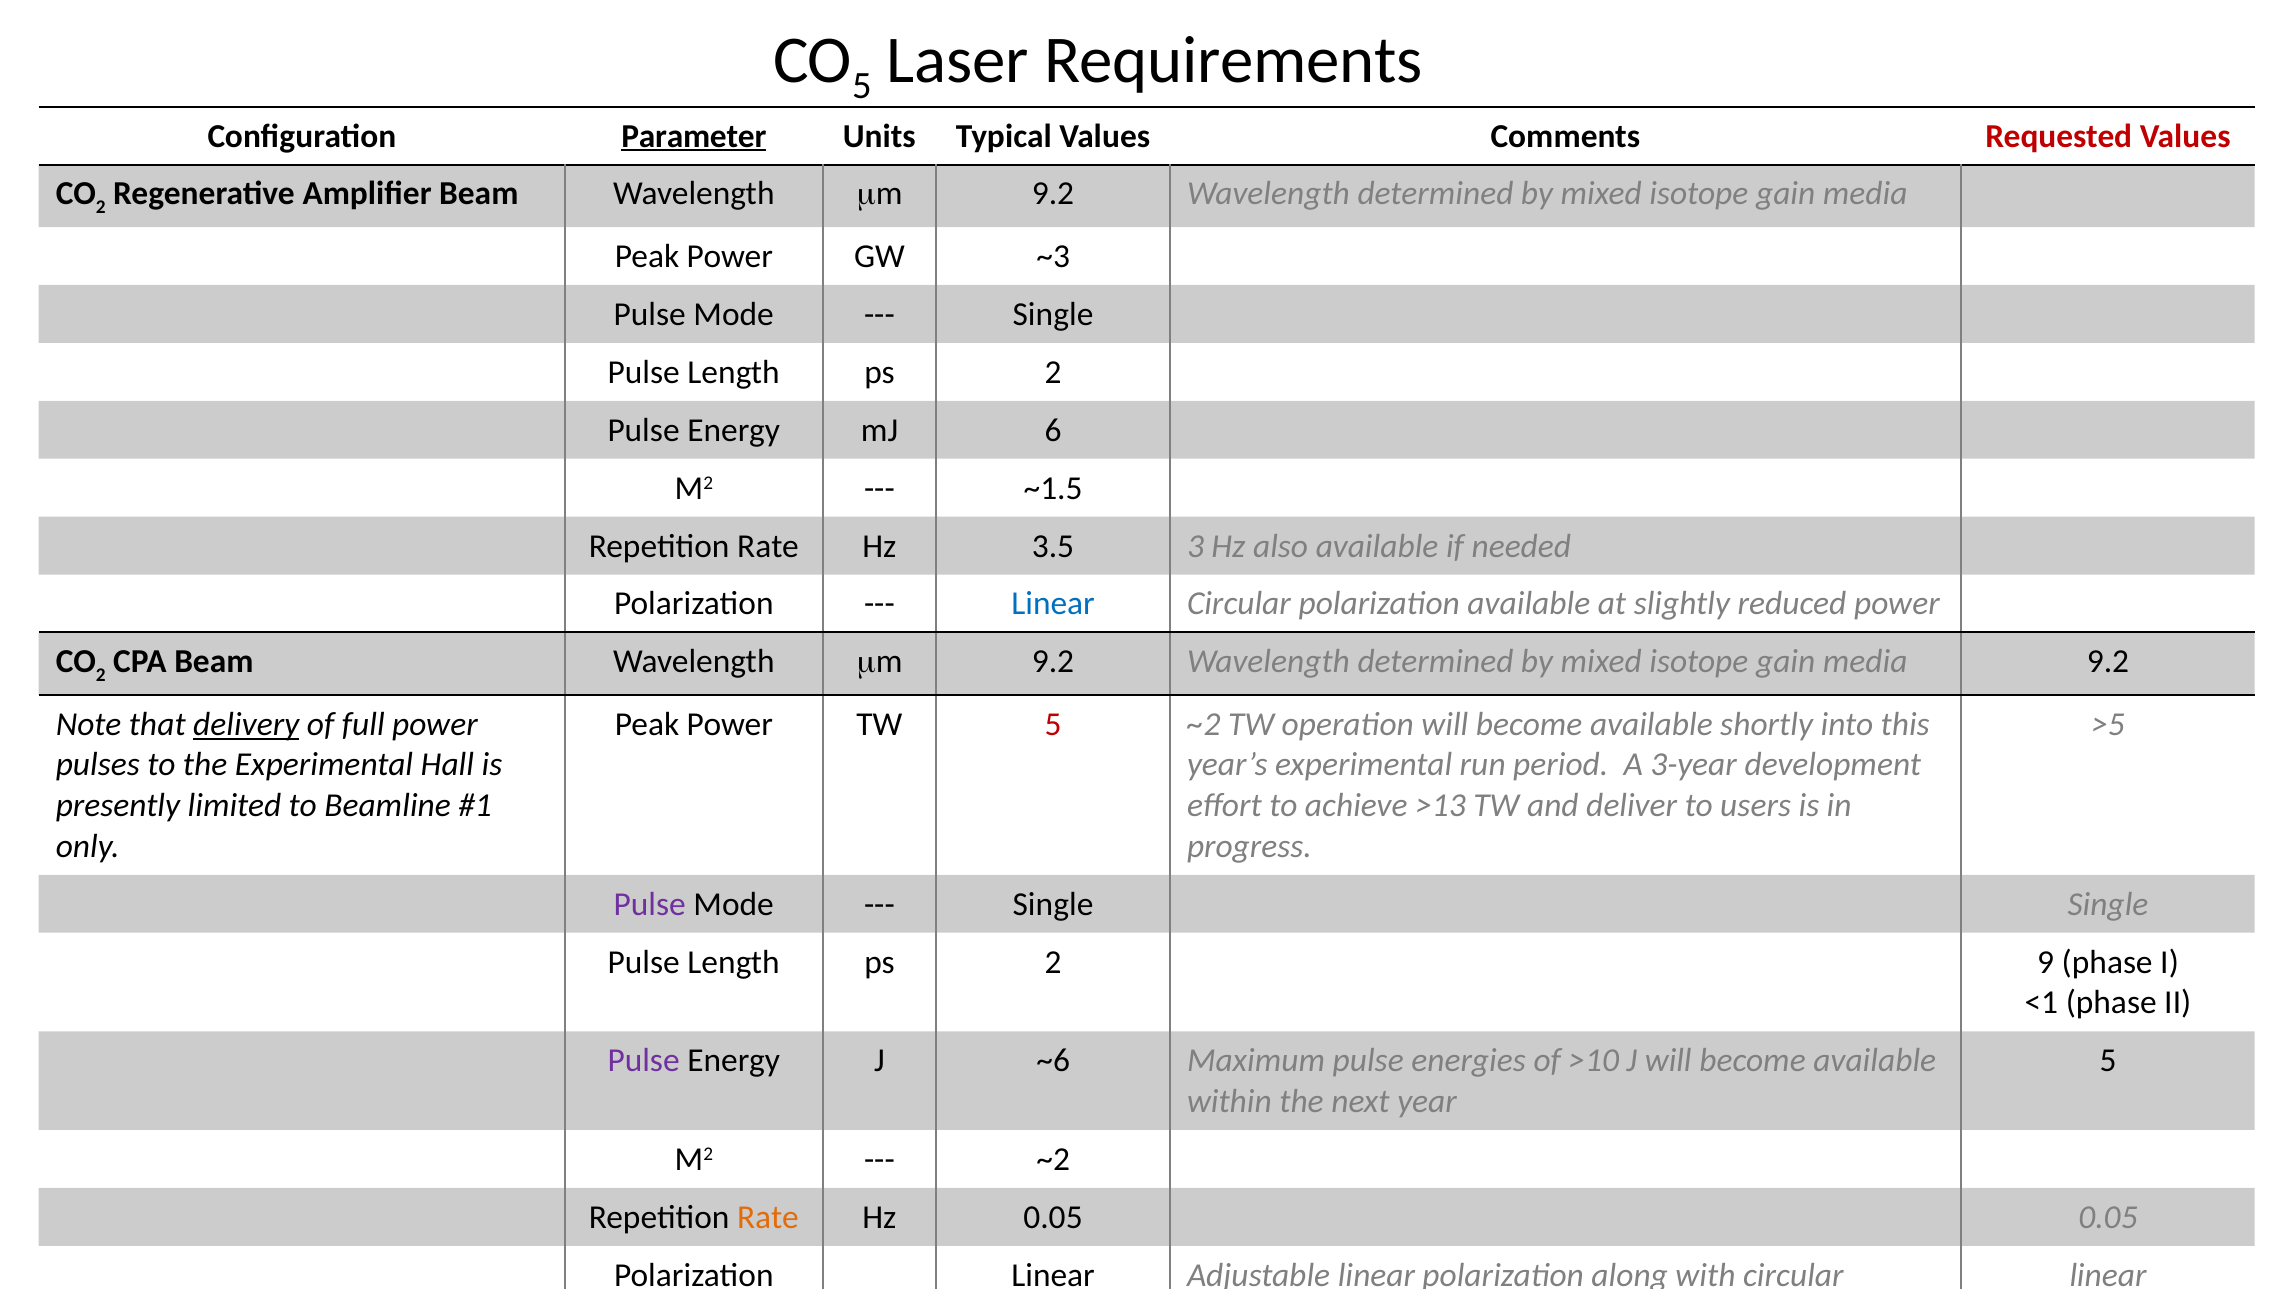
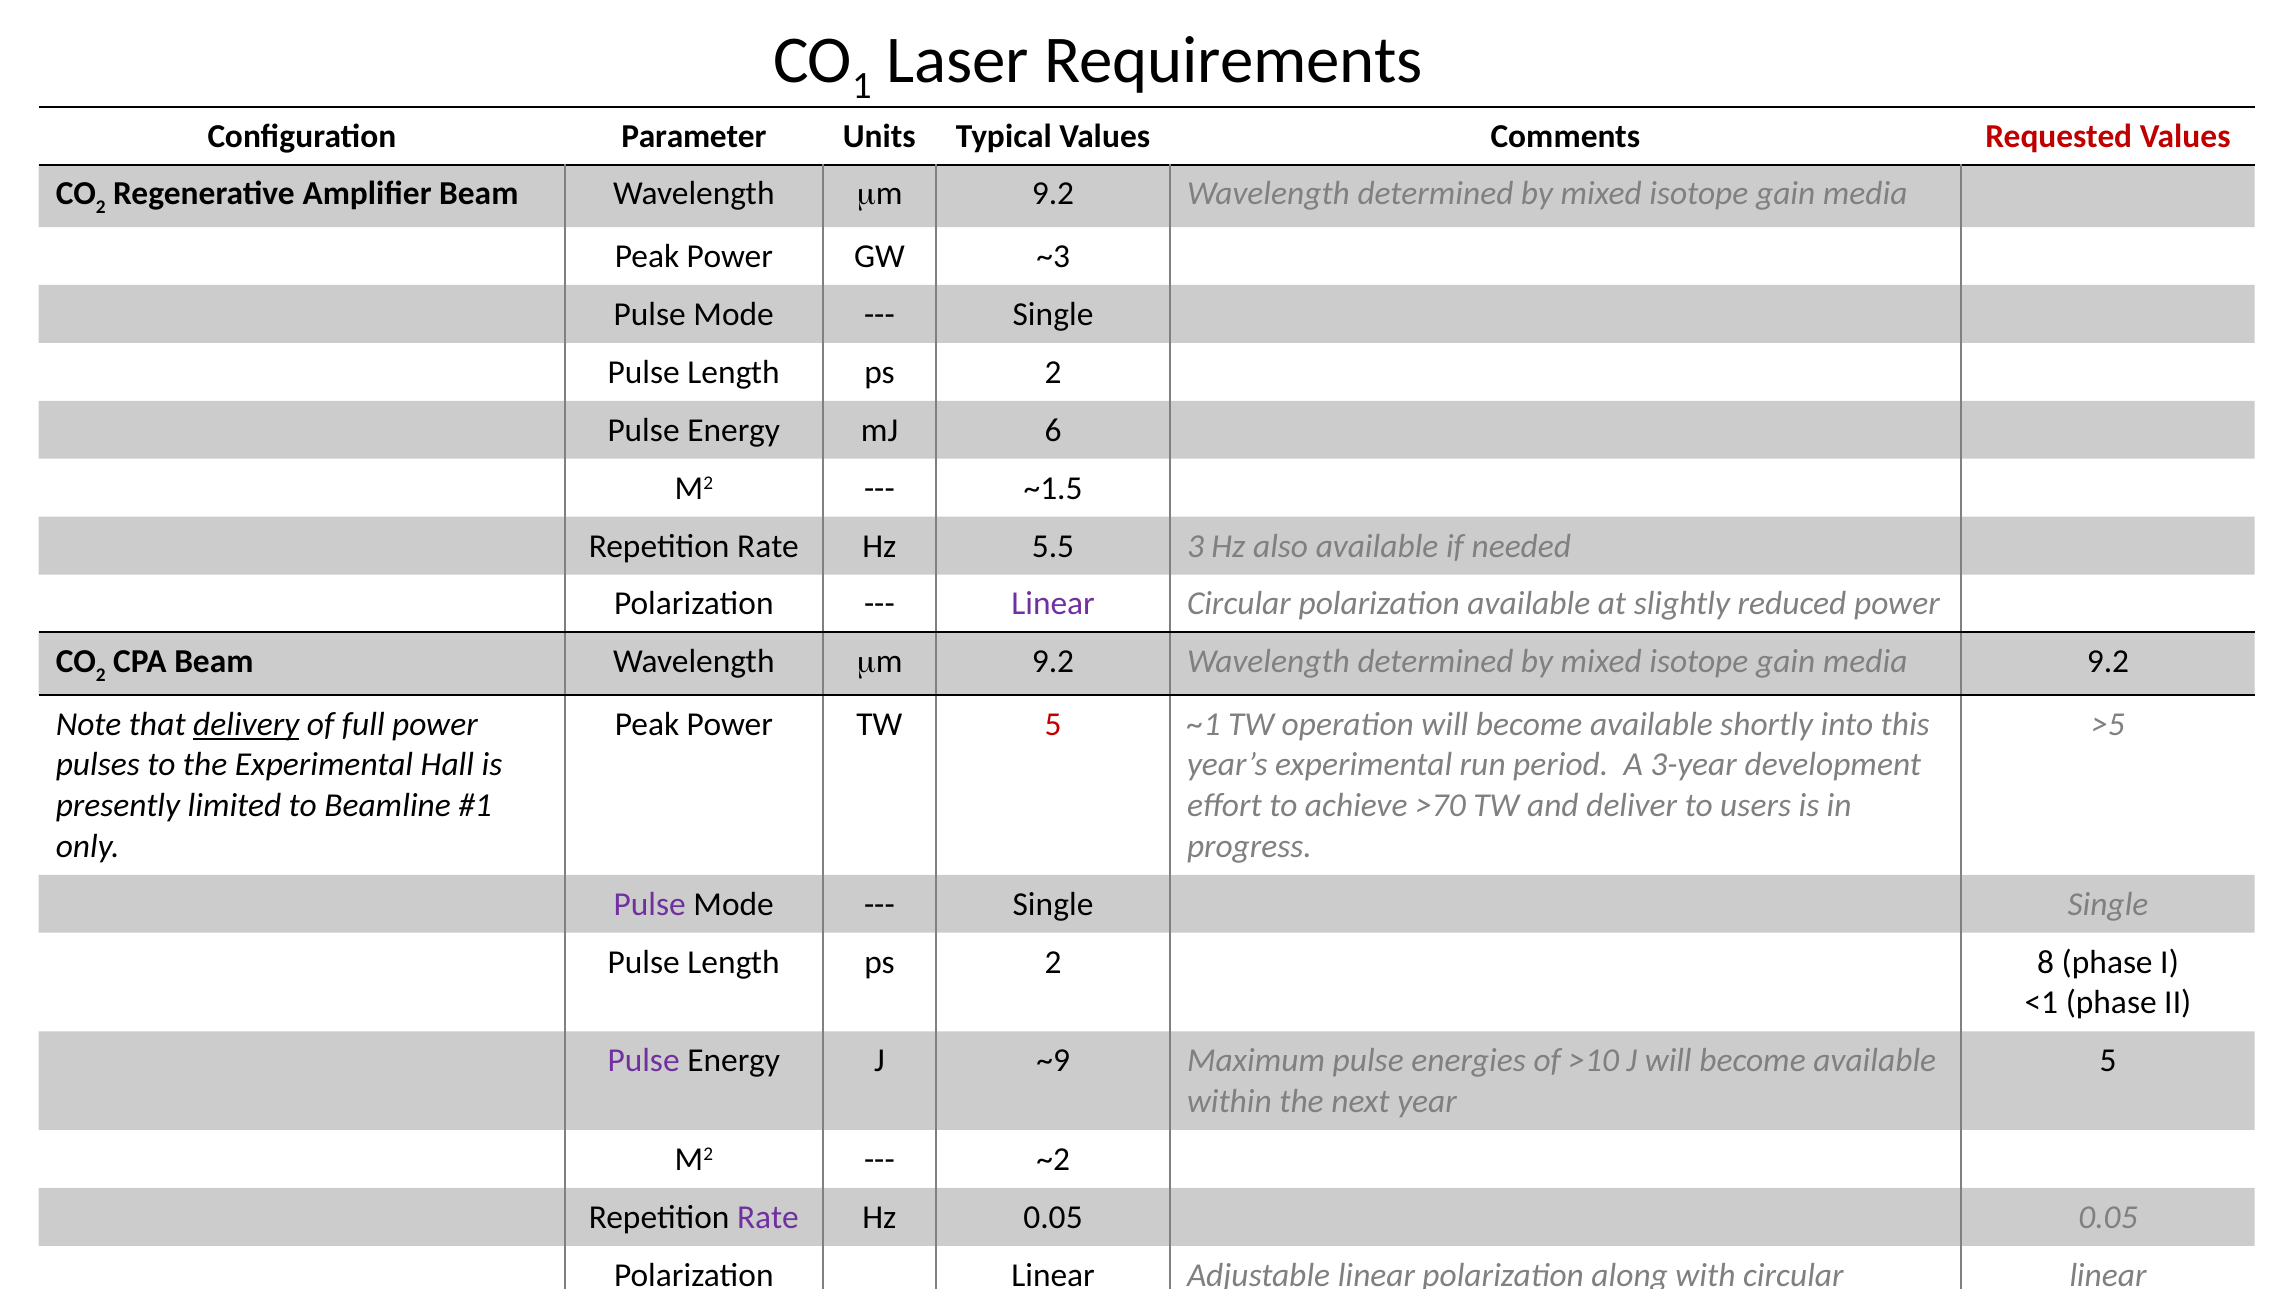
5 at (862, 86): 5 -> 1
Parameter underline: present -> none
3.5: 3.5 -> 5.5
Linear at (1053, 604) colour: blue -> purple
5 ~2: ~2 -> ~1
>13: >13 -> >70
9: 9 -> 8
~6: ~6 -> ~9
Rate at (768, 1217) colour: orange -> purple
